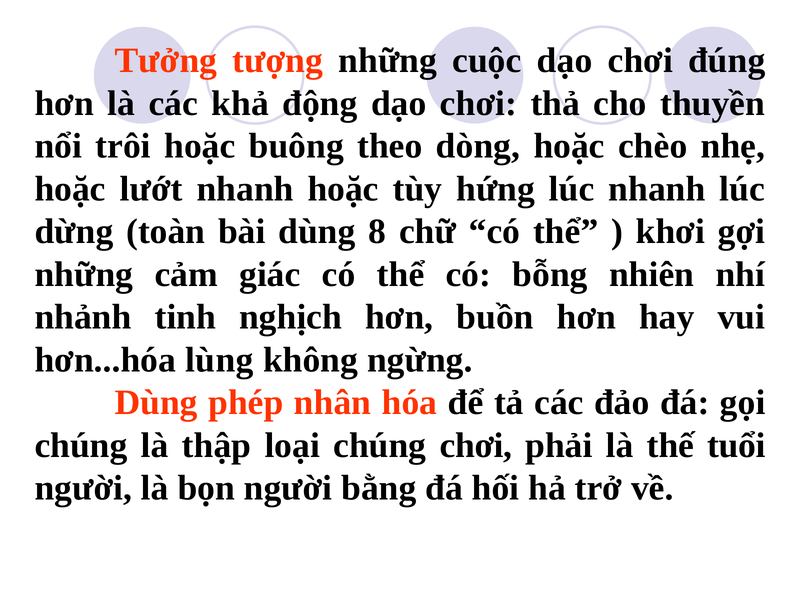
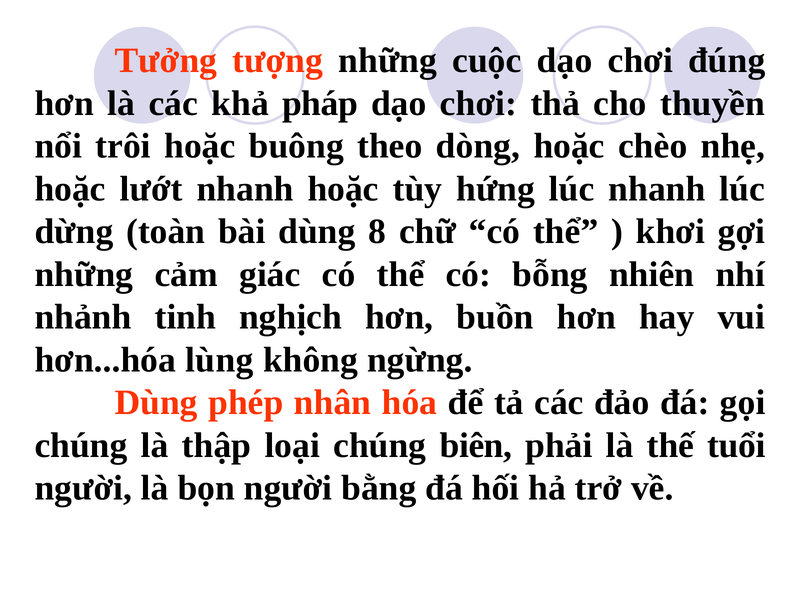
động: động -> pháp
chúng chơi: chơi -> biên
